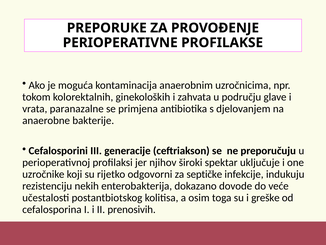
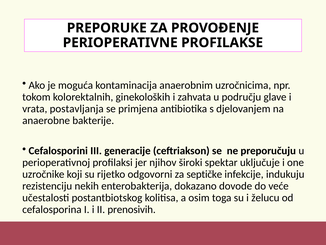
paranazalne: paranazalne -> postavljanja
greške: greške -> želucu
